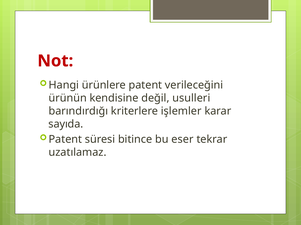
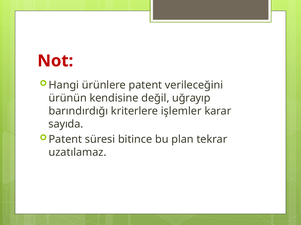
usulleri: usulleri -> uğrayıp
eser: eser -> plan
